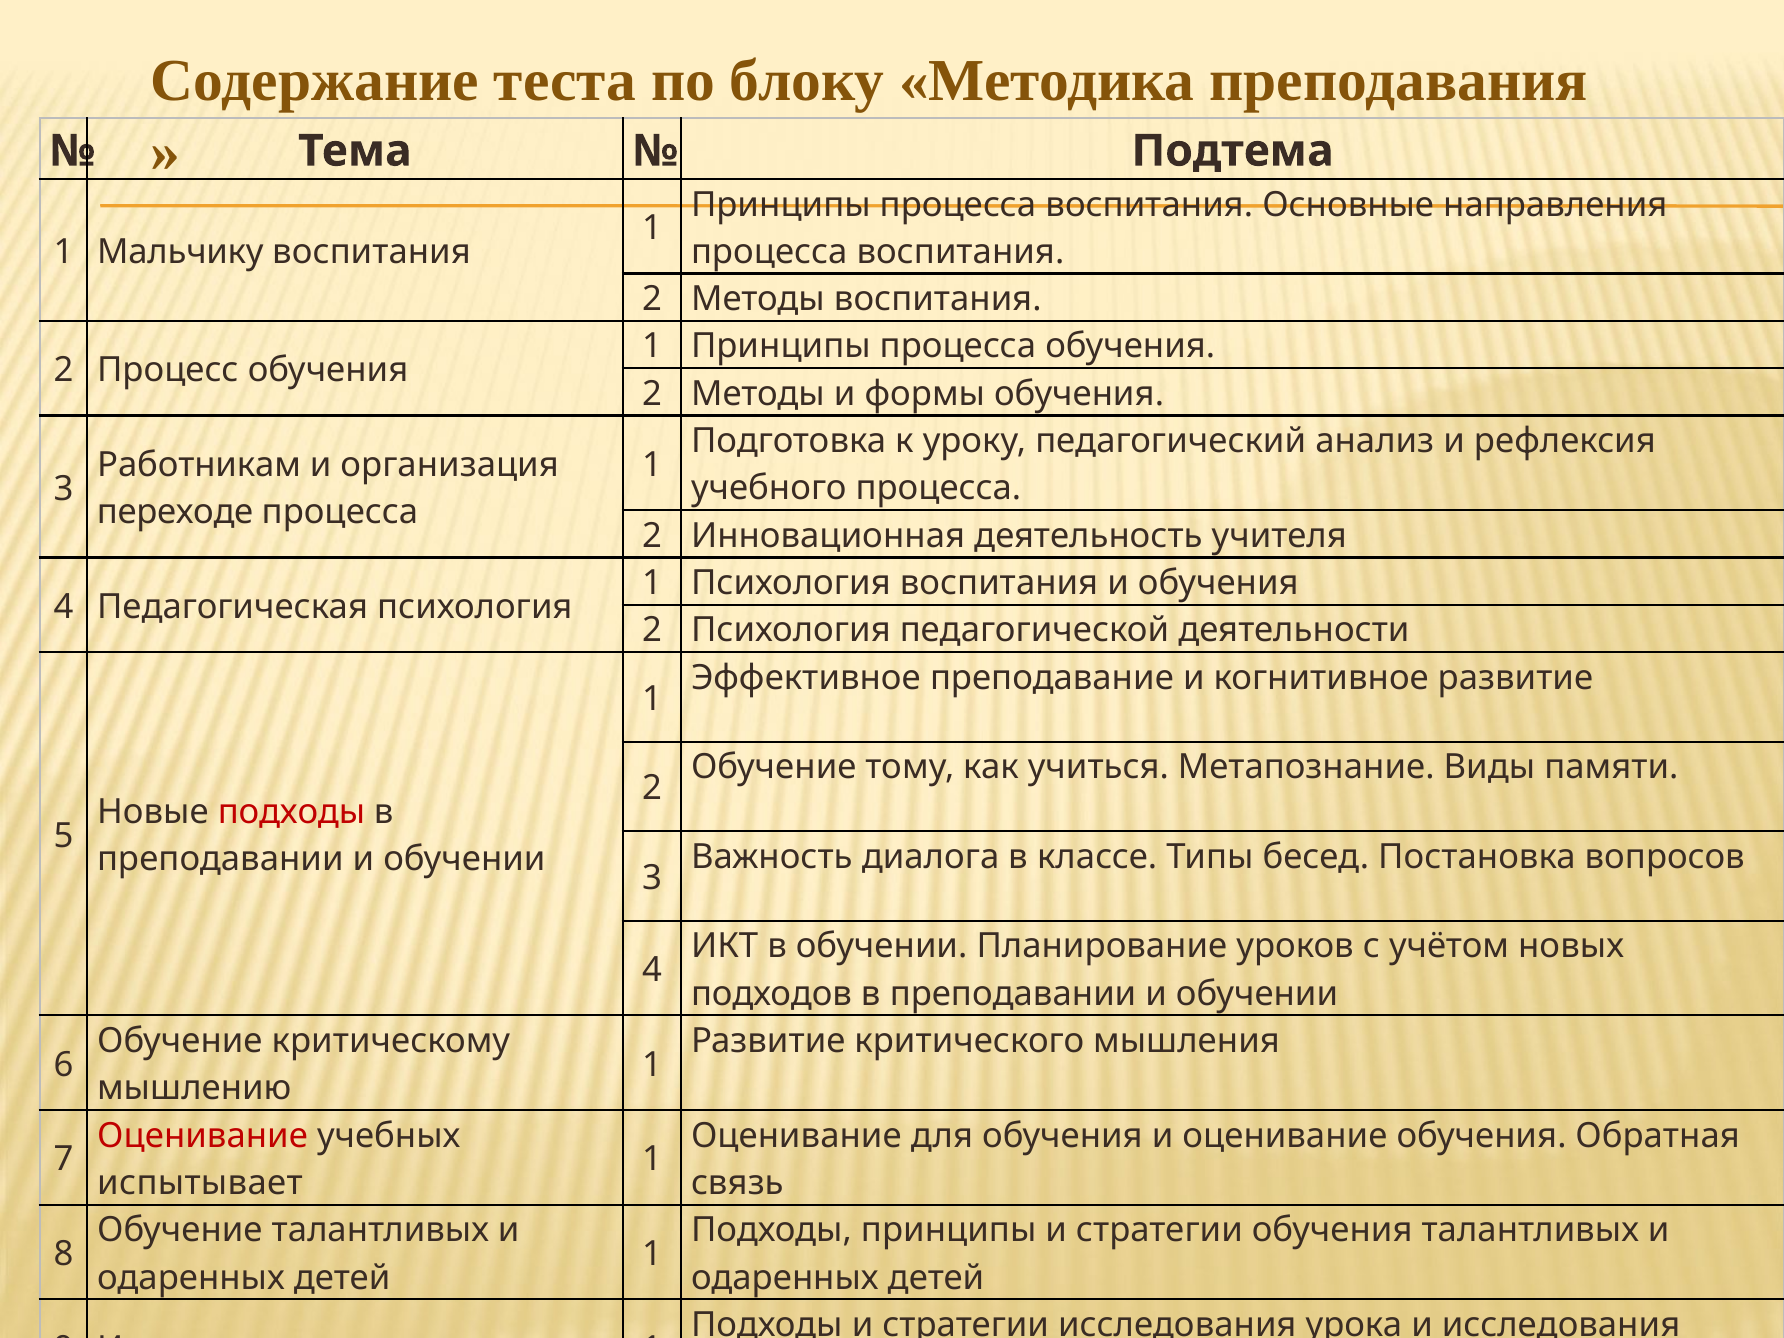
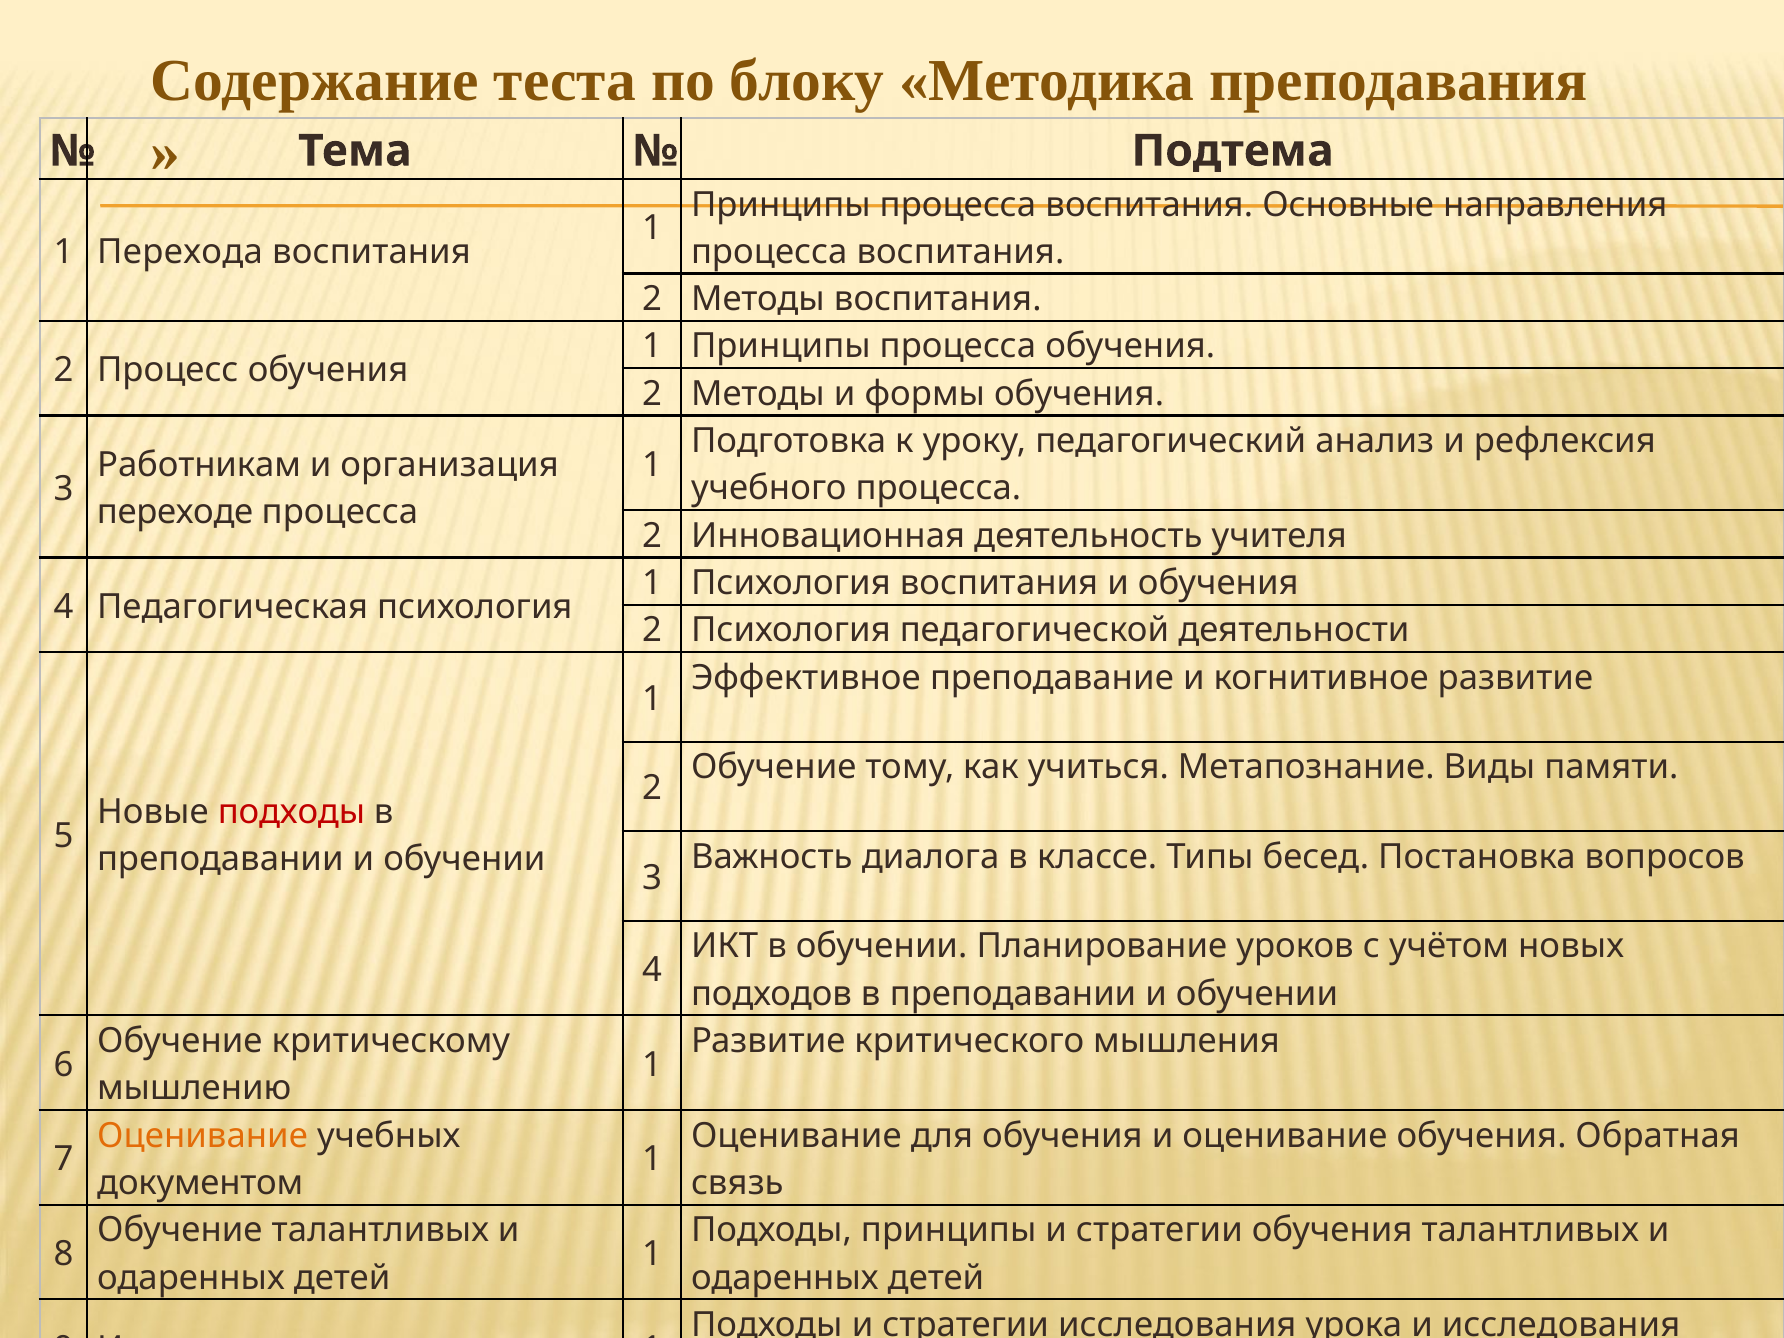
Мальчику: Мальчику -> Перехода
Оценивание at (203, 1136) colour: red -> orange
испытывает: испытывает -> документом
